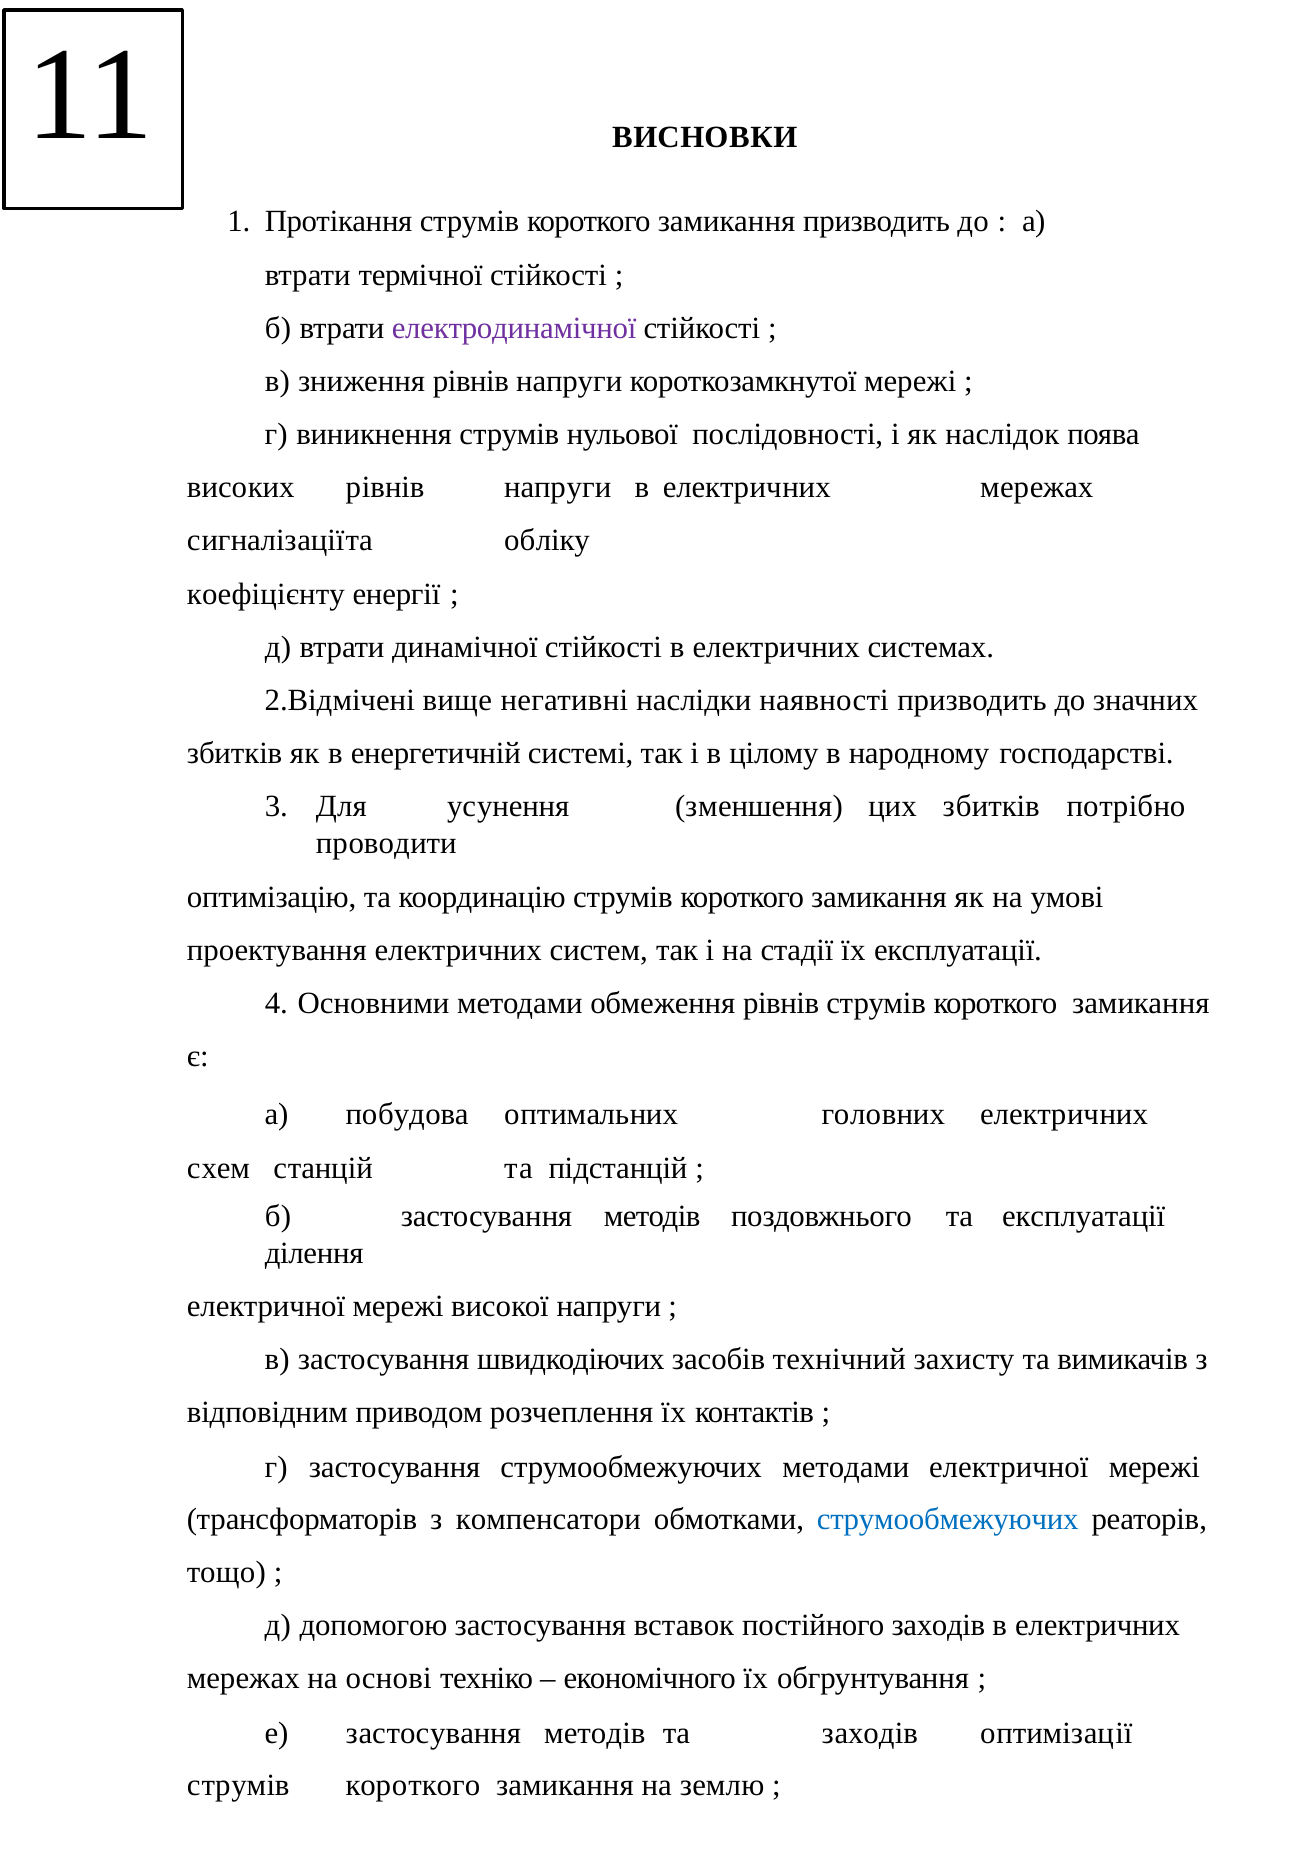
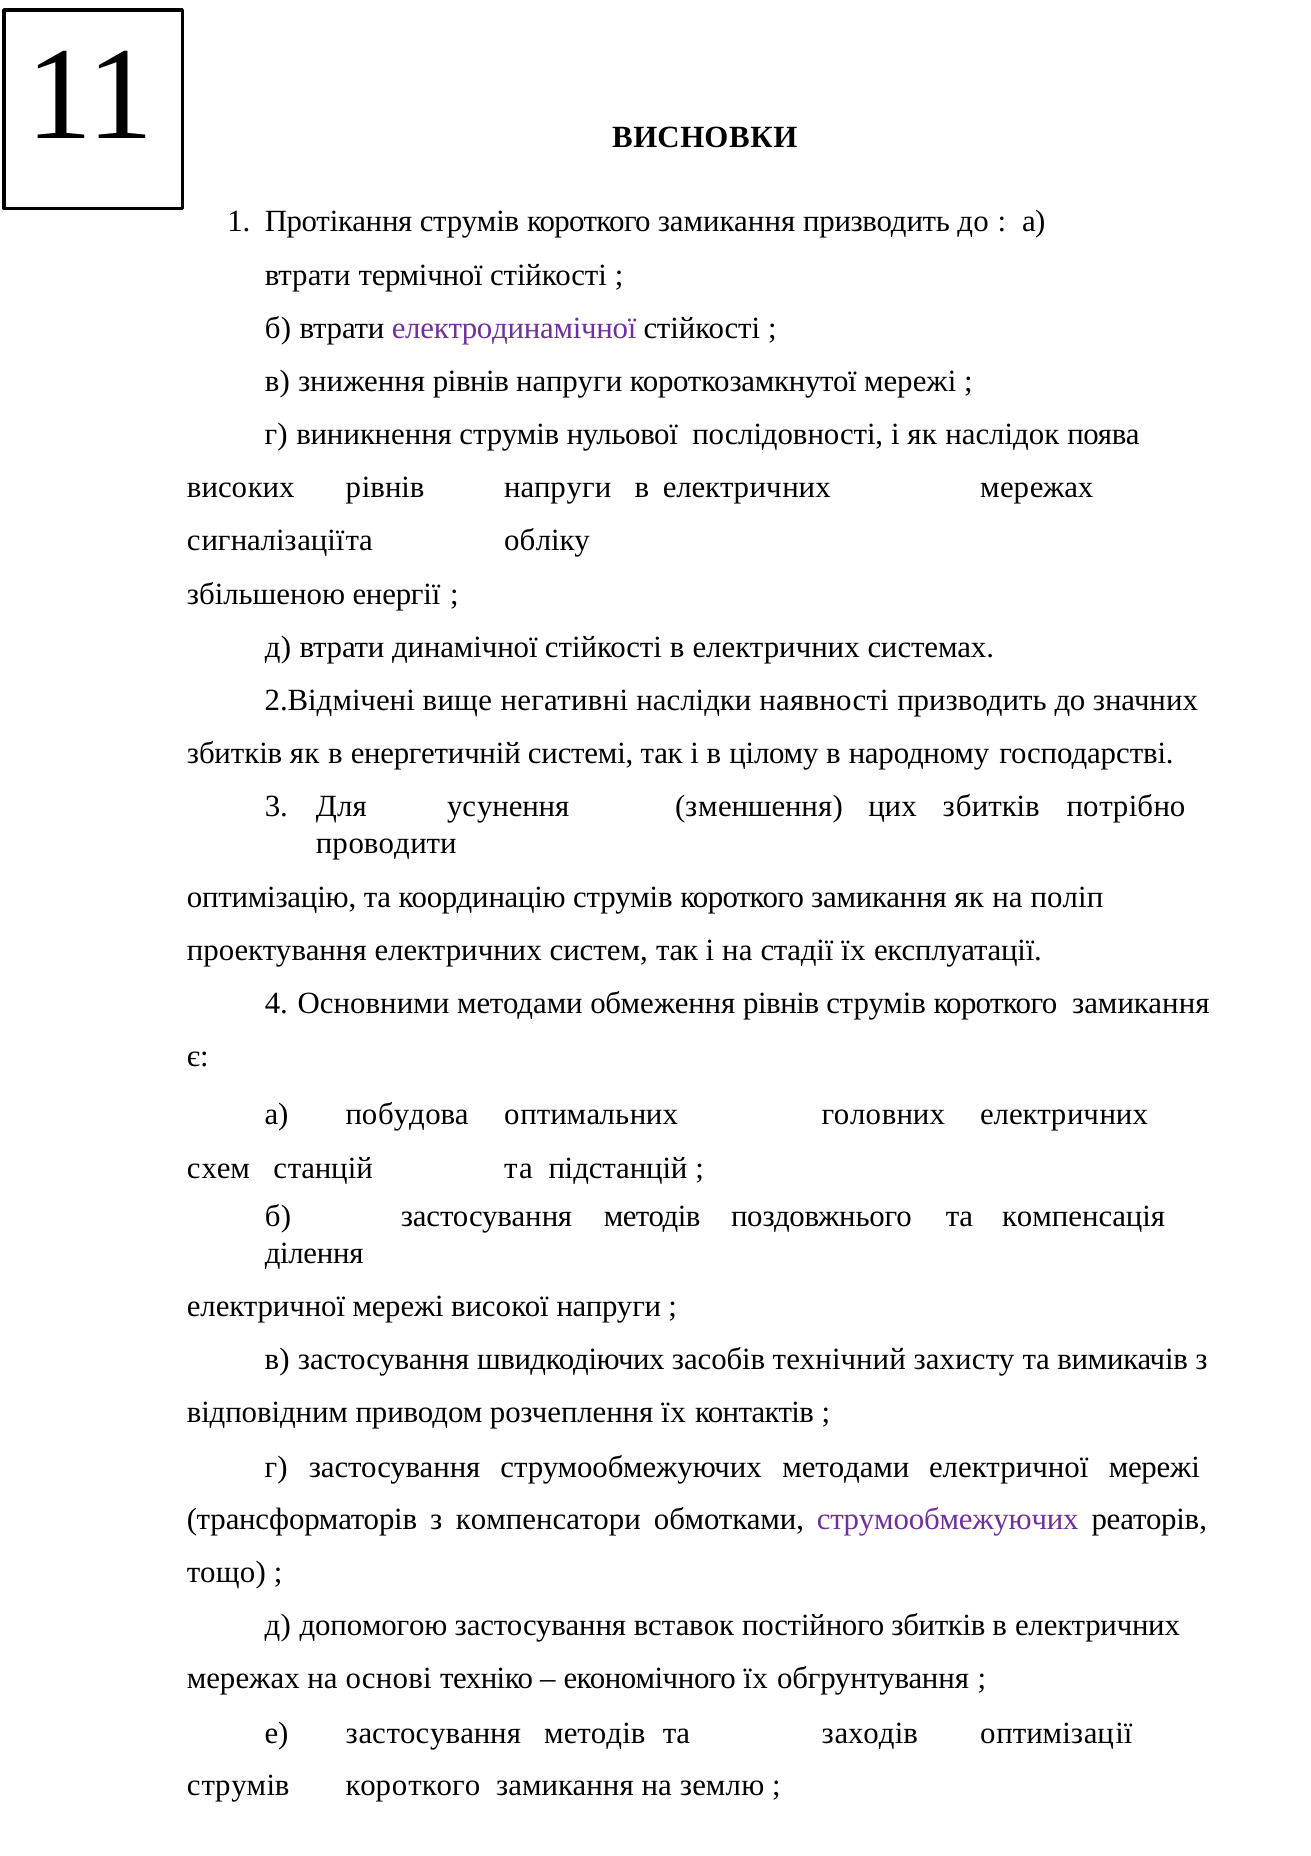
коефіцієнту: коефіцієнту -> збільшеною
умові: умові -> поліп
та експлуатації: експлуатації -> компенсація
струмообмежуючих at (948, 1520) colour: blue -> purple
постійного заходів: заходів -> збитків
